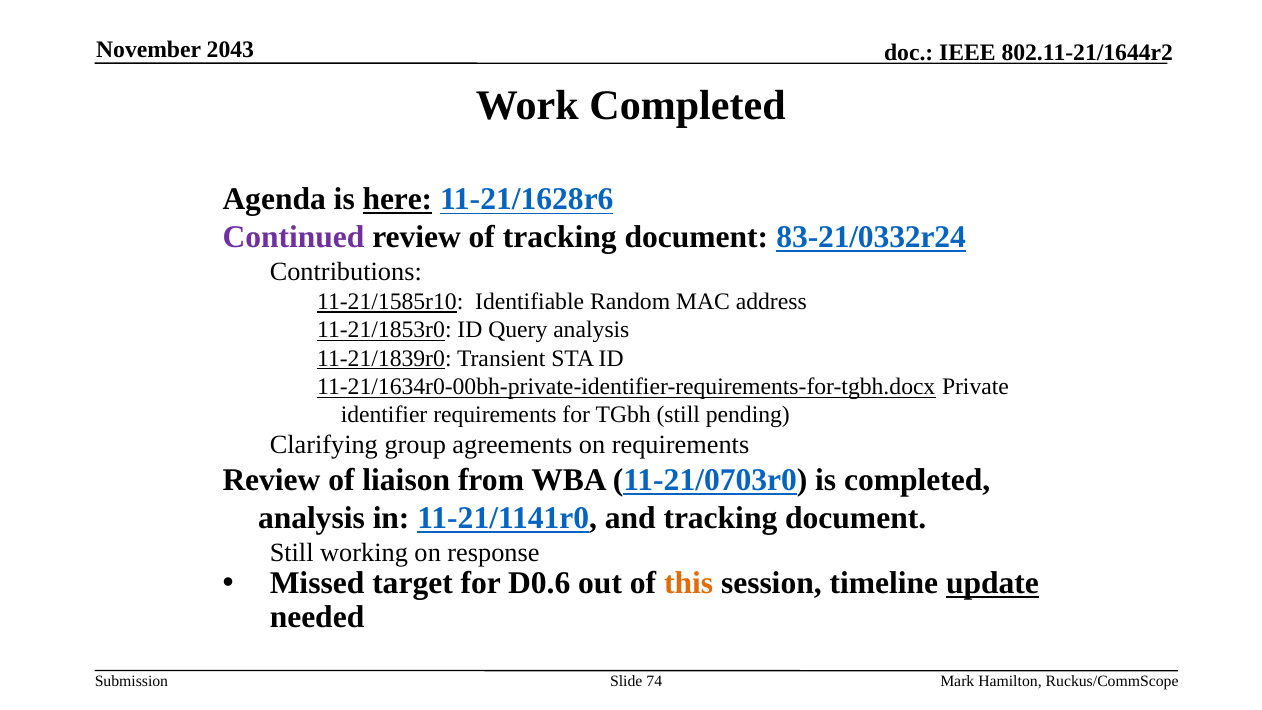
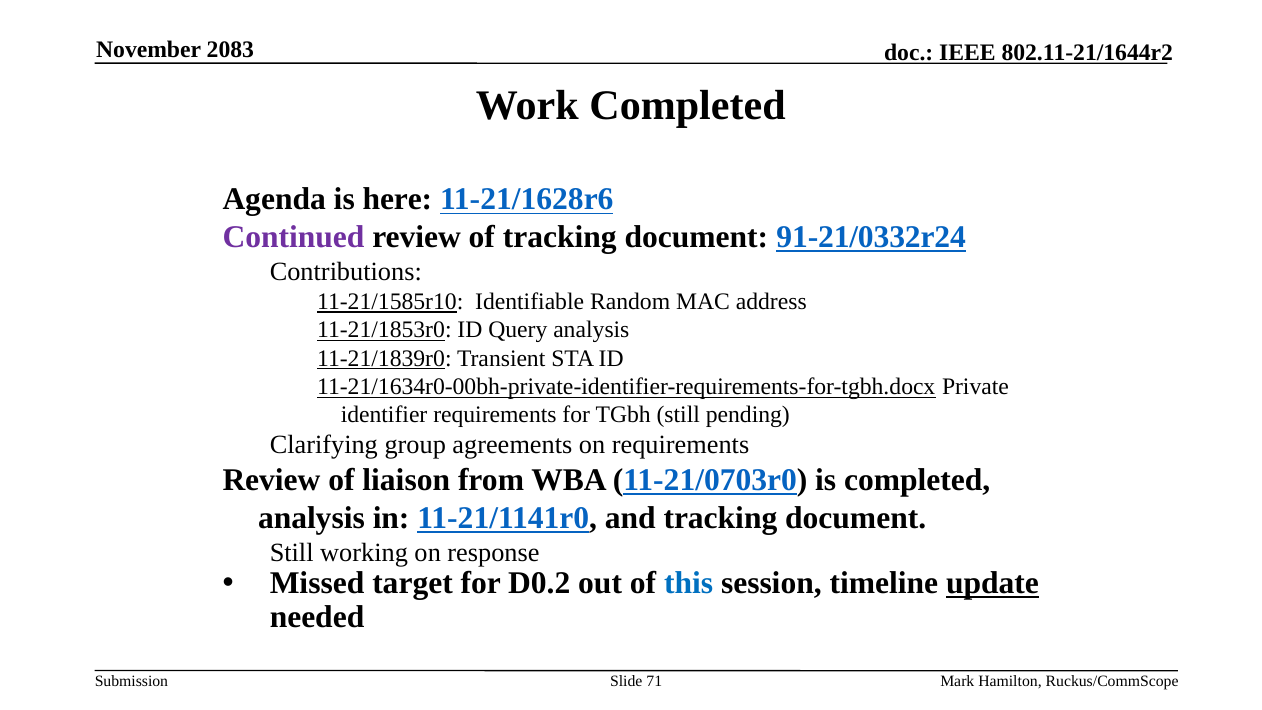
2043: 2043 -> 2083
here underline: present -> none
83-21/0332r24: 83-21/0332r24 -> 91-21/0332r24
D0.6: D0.6 -> D0.2
this colour: orange -> blue
74: 74 -> 71
